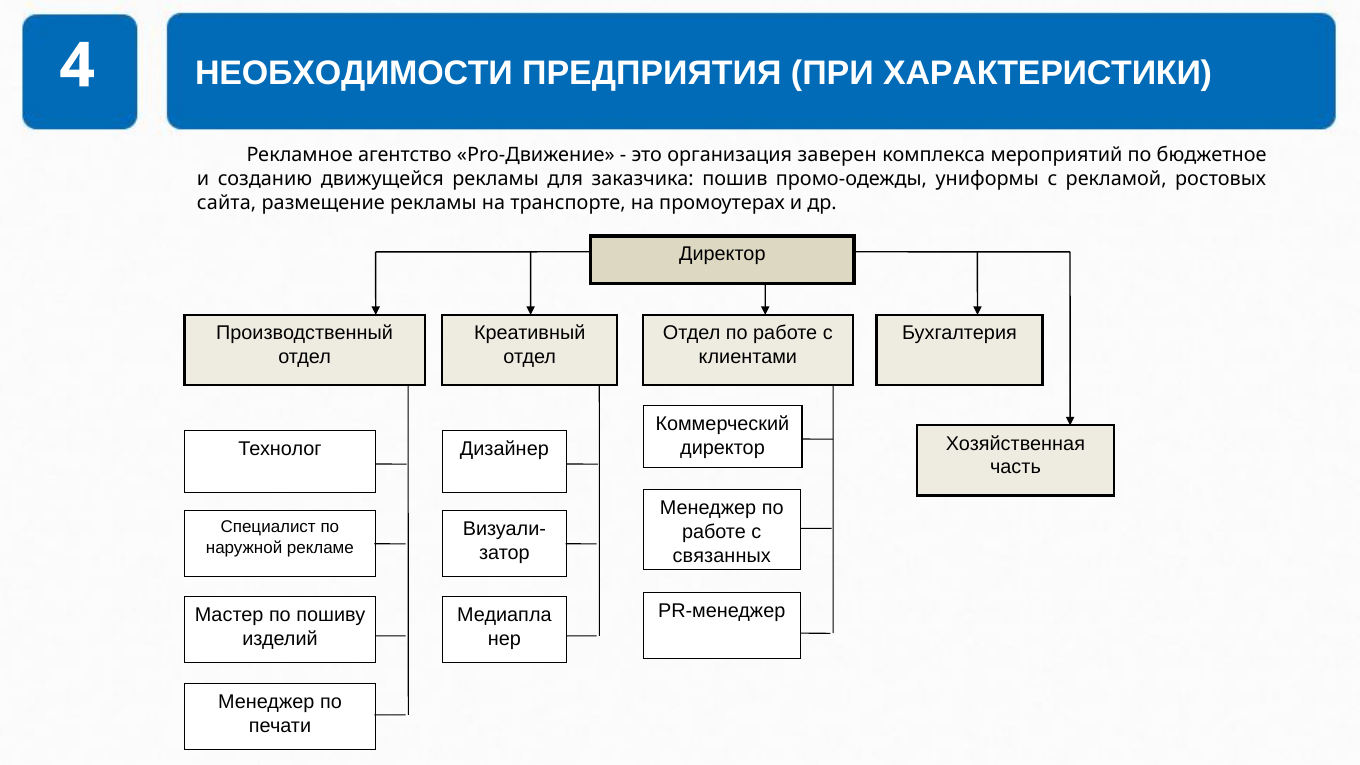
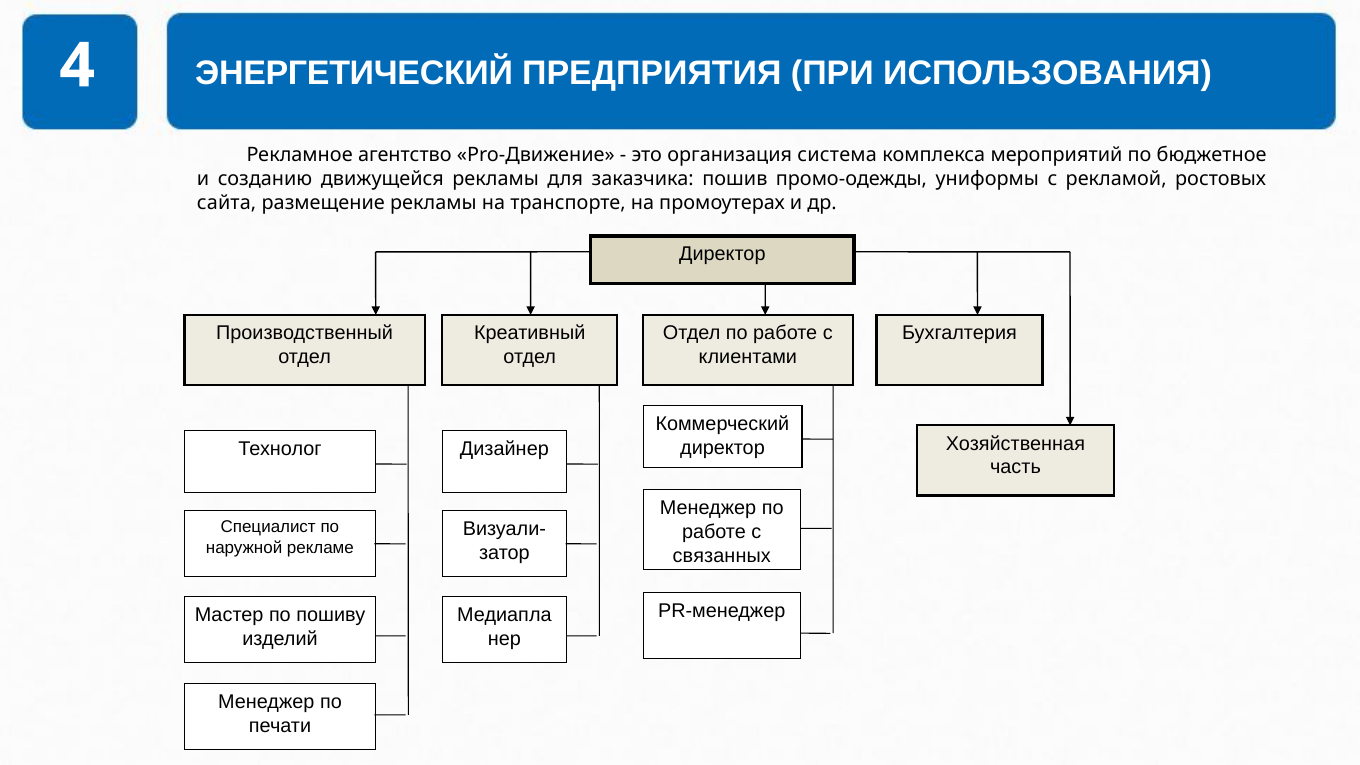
НЕОБХОДИМОСТИ: НЕОБХОДИМОСТИ -> ЭНЕРГЕТИЧЕСКИЙ
ХАРАКТЕРИСТИКИ: ХАРАКТЕРИСТИКИ -> ИСПОЛЬЗОВАНИЯ
заверен: заверен -> система
